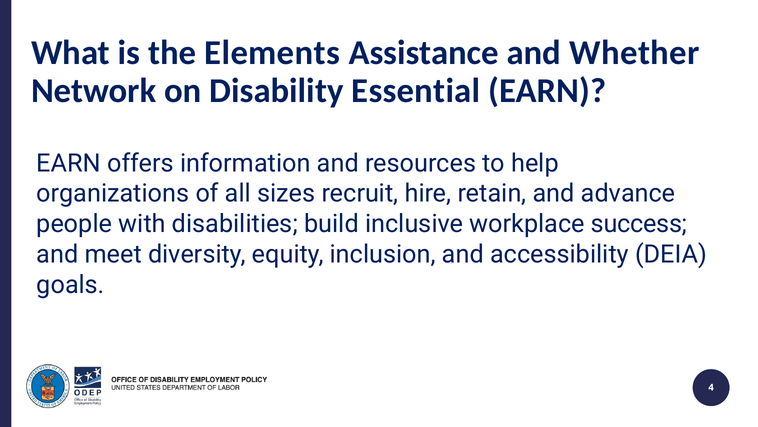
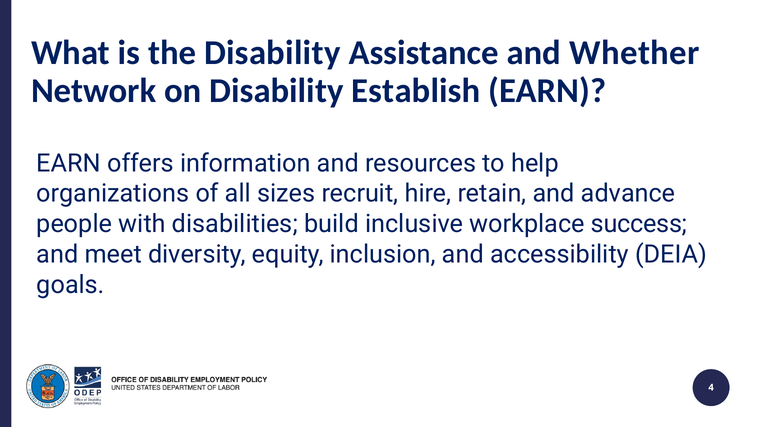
the Elements: Elements -> Disability
Essential: Essential -> Establish
